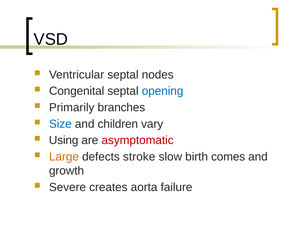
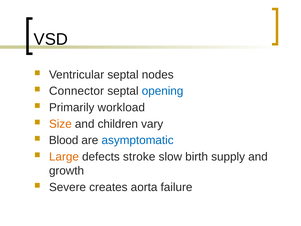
Congenital: Congenital -> Connector
branches: branches -> workload
Size colour: blue -> orange
Using: Using -> Blood
asymptomatic colour: red -> blue
comes: comes -> supply
